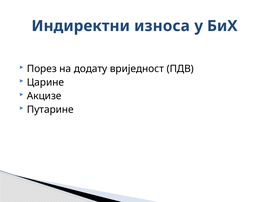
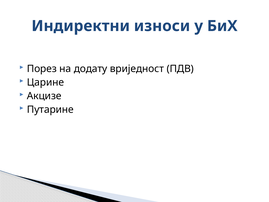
износа: износа -> износи
